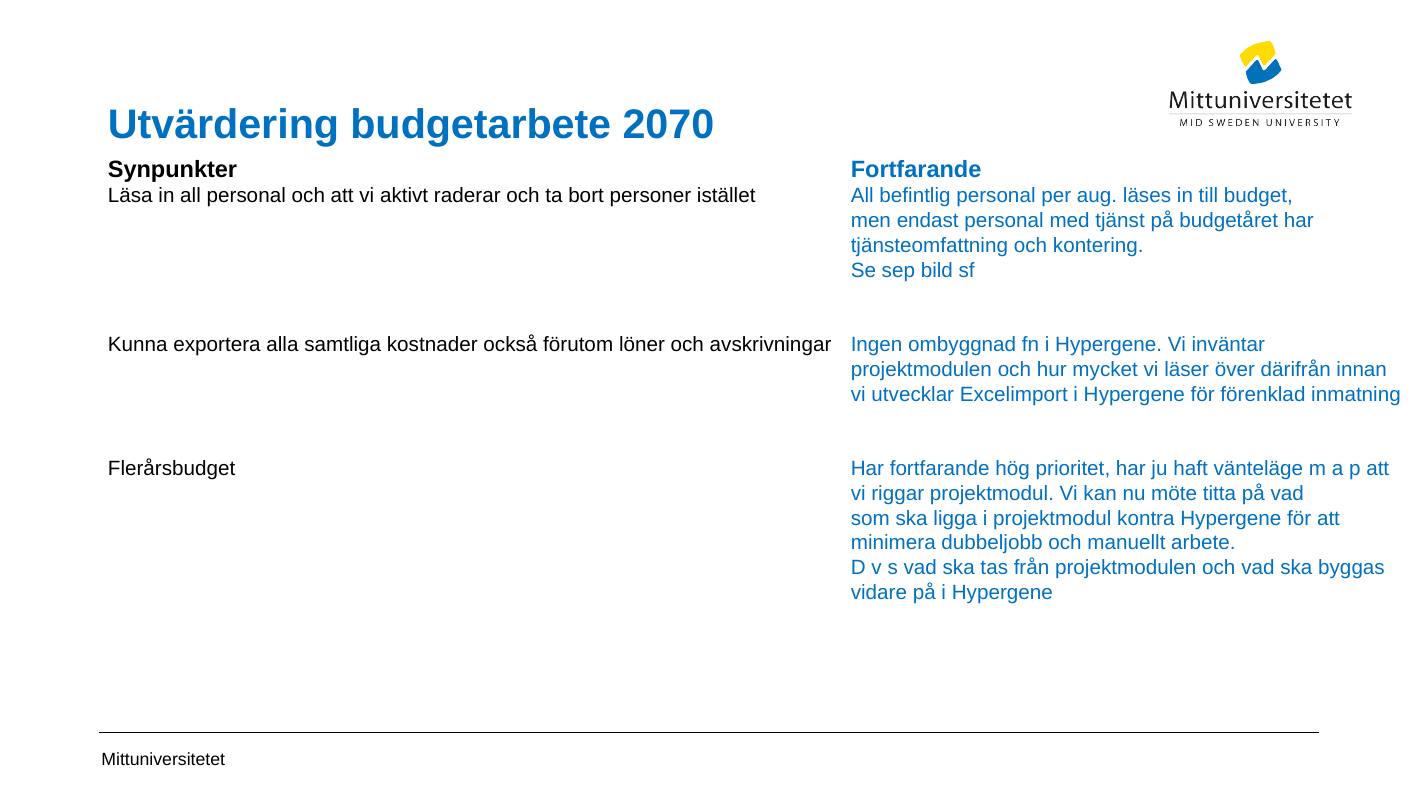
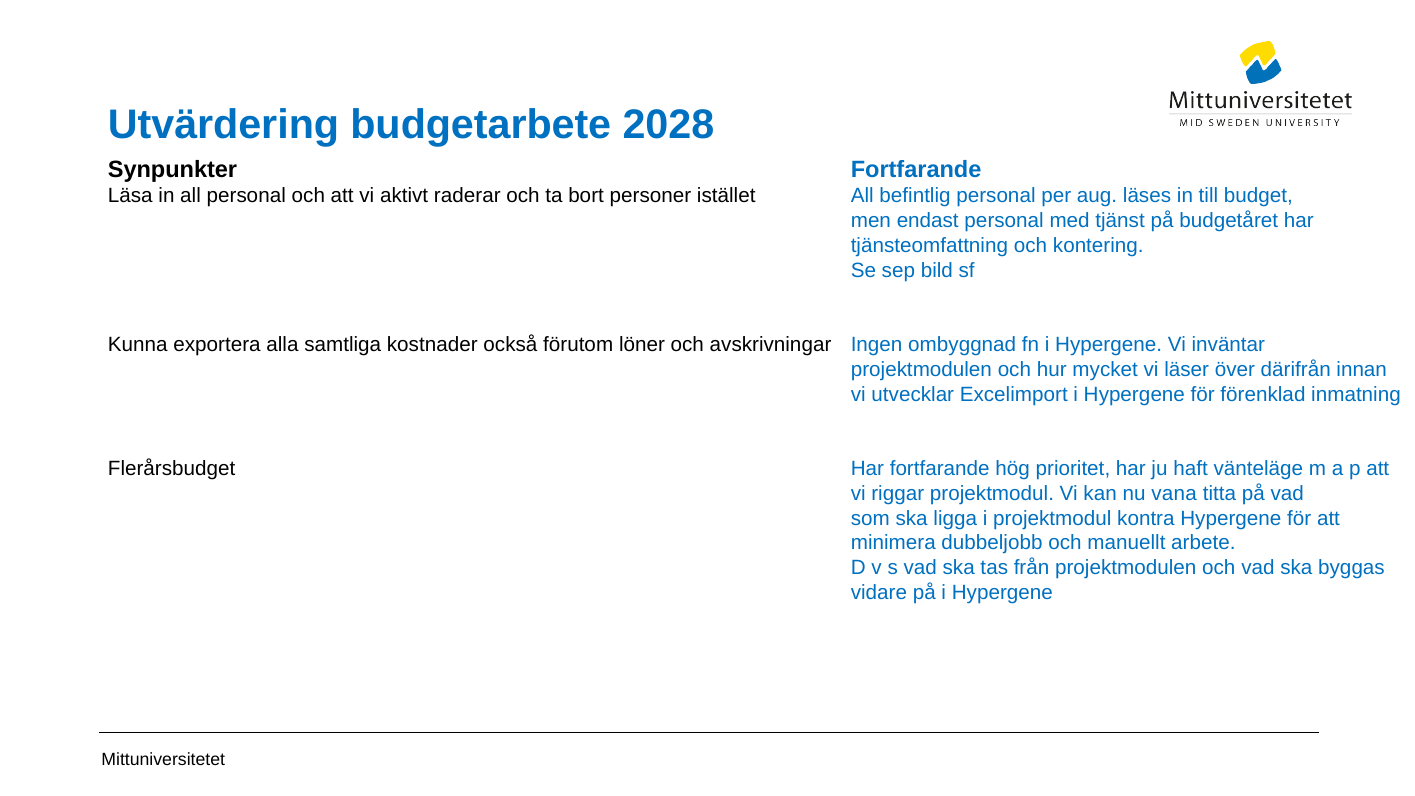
2070: 2070 -> 2028
möte: möte -> vana
